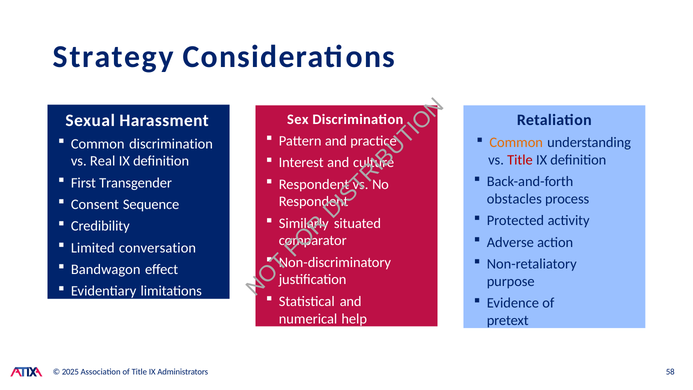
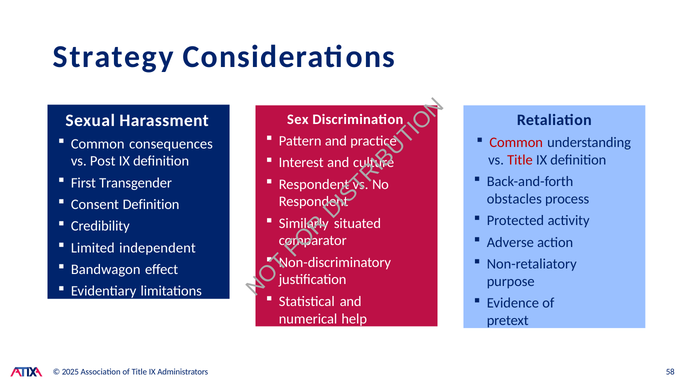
Common at (516, 143) colour: orange -> red
Common discrimination: discrimination -> consequences
Real: Real -> Post
Consent Sequence: Sequence -> Definition
conversation: conversation -> independent
